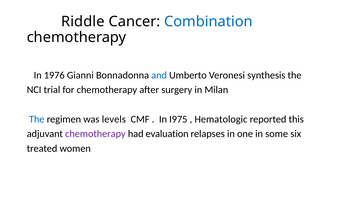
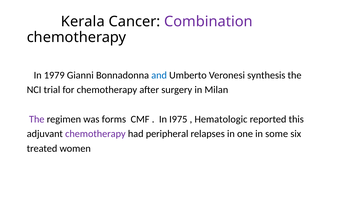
Riddle: Riddle -> Kerala
Combination colour: blue -> purple
1976: 1976 -> 1979
The at (37, 119) colour: blue -> purple
levels: levels -> forms
evaluation: evaluation -> peripheral
